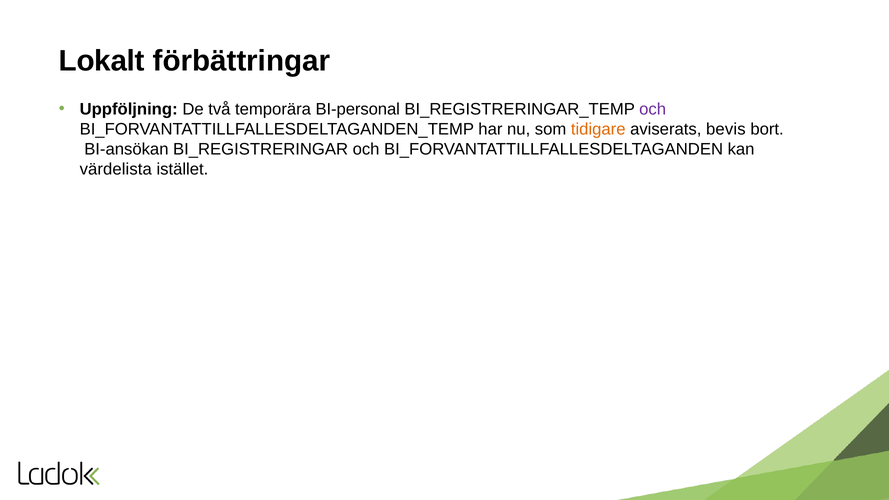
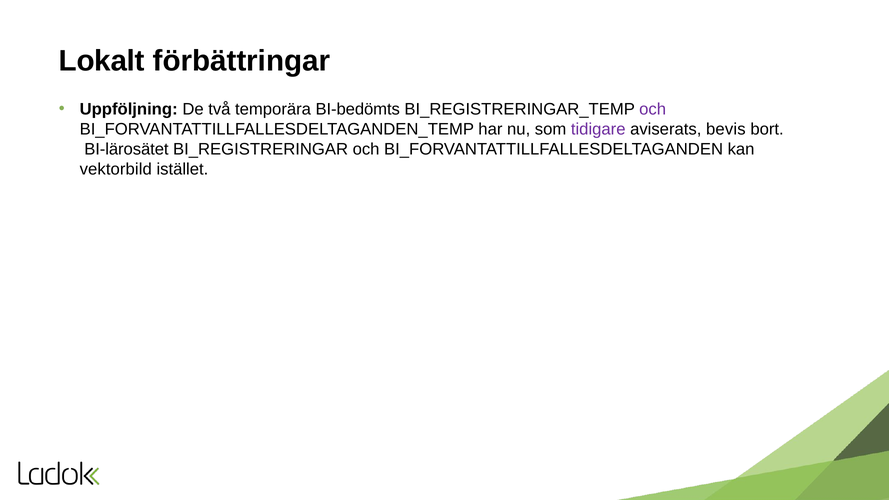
BI-personal: BI-personal -> BI-bedömts
tidigare colour: orange -> purple
BI-ansökan: BI-ansökan -> BI-lärosätet
värdelista: värdelista -> vektorbild
